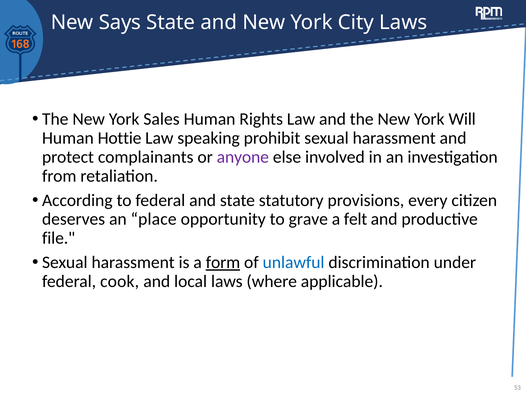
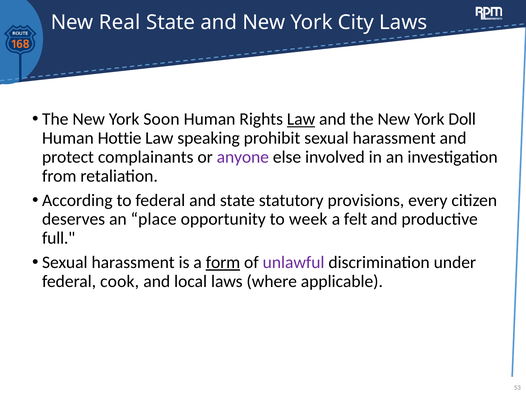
Says: Says -> Real
Sales: Sales -> Soon
Law at (301, 119) underline: none -> present
Will: Will -> Doll
grave: grave -> week
file: file -> full
unlawful colour: blue -> purple
